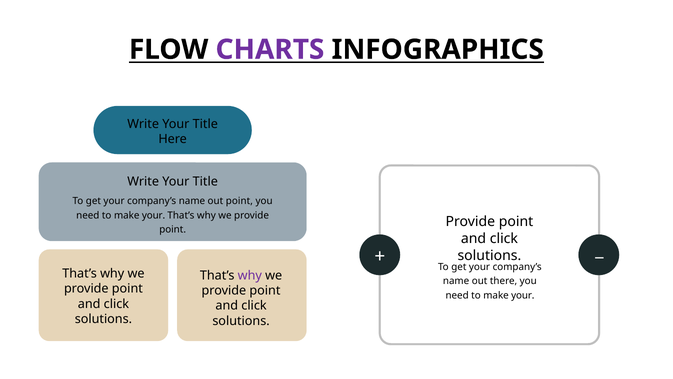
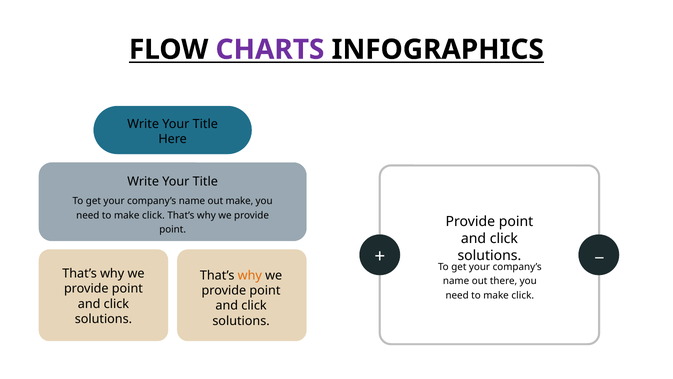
out point: point -> make
your at (154, 215): your -> click
why at (250, 275) colour: purple -> orange
your at (523, 295): your -> click
